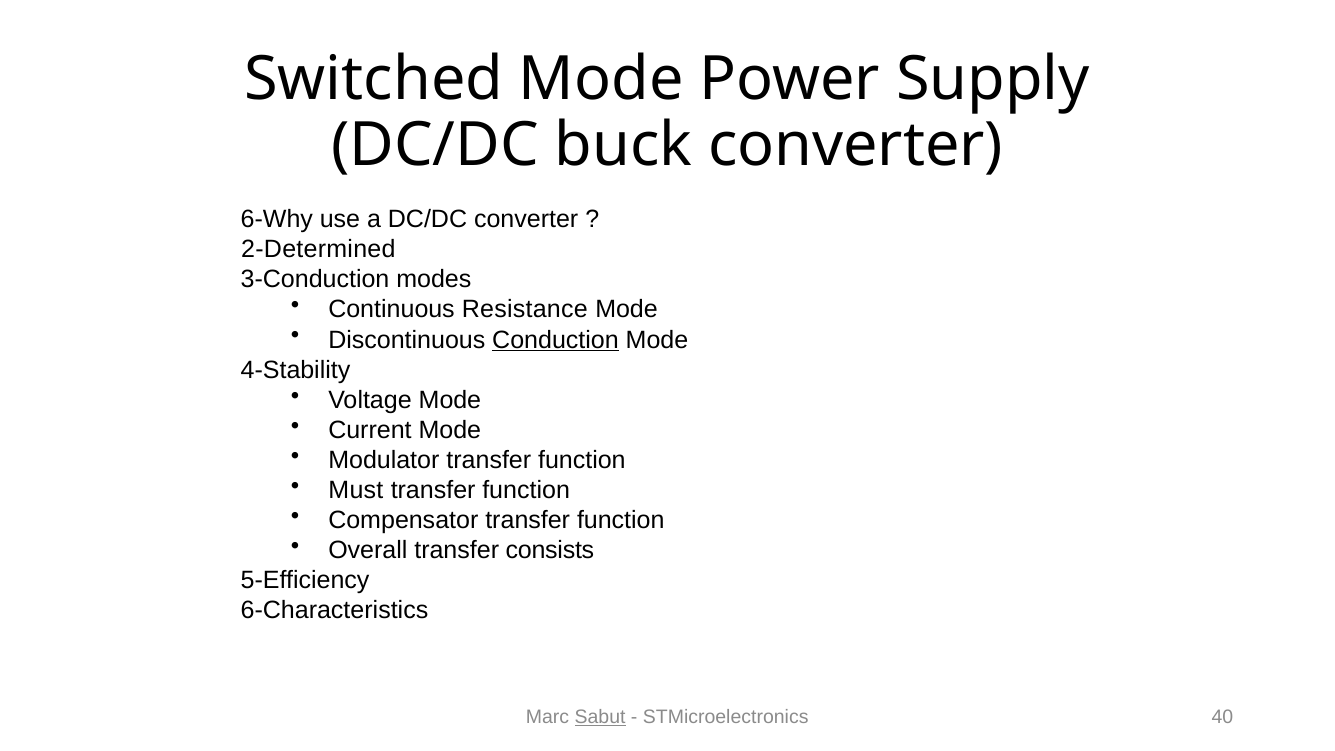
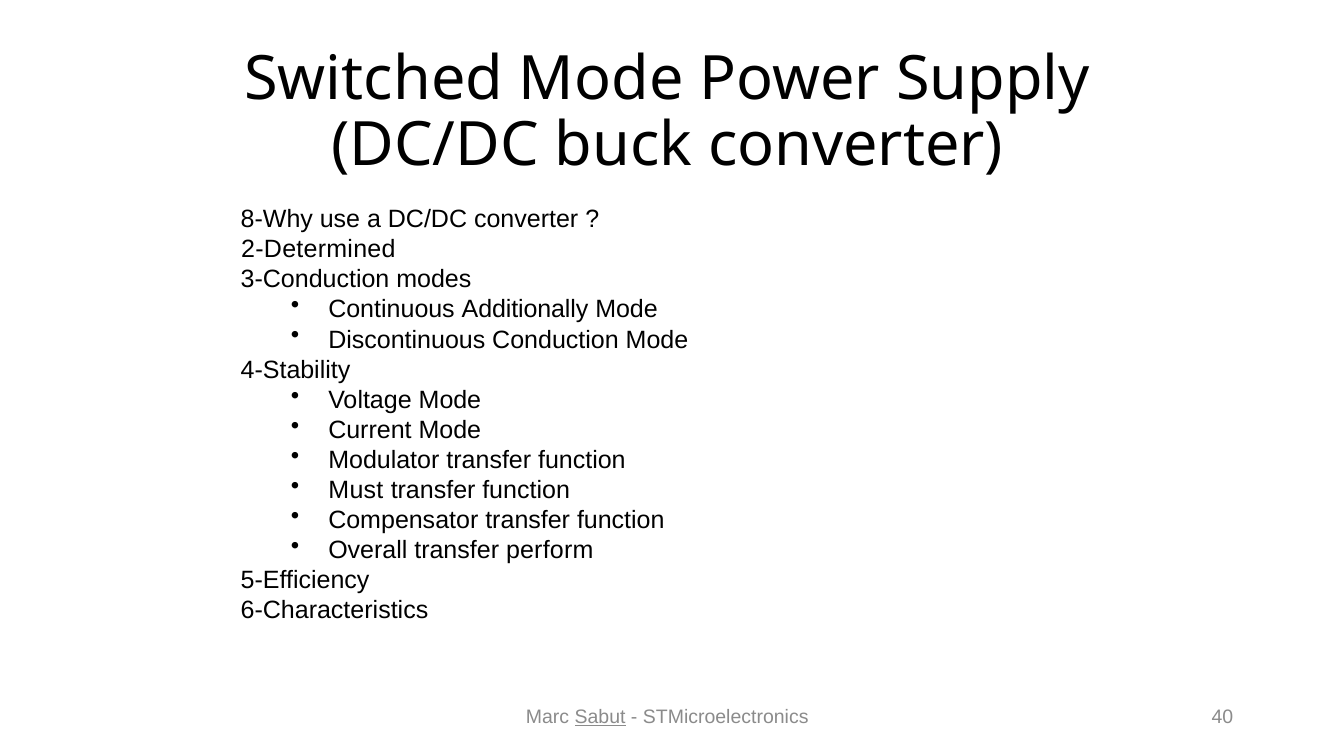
6-Why: 6-Why -> 8-Why
Resistance: Resistance -> Additionally
Conduction underline: present -> none
consists: consists -> perform
